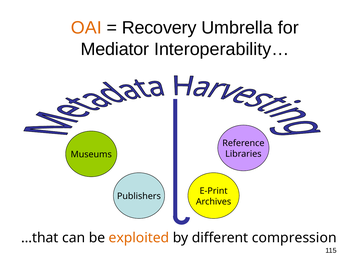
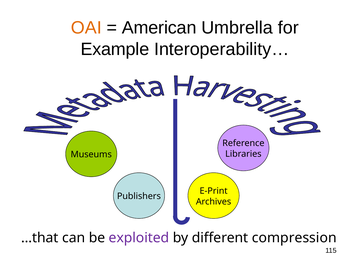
Recovery: Recovery -> American
Mediator: Mediator -> Example
exploited colour: orange -> purple
